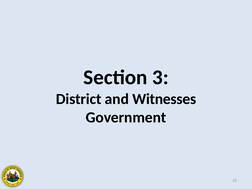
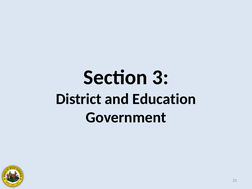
Witnesses: Witnesses -> Education
